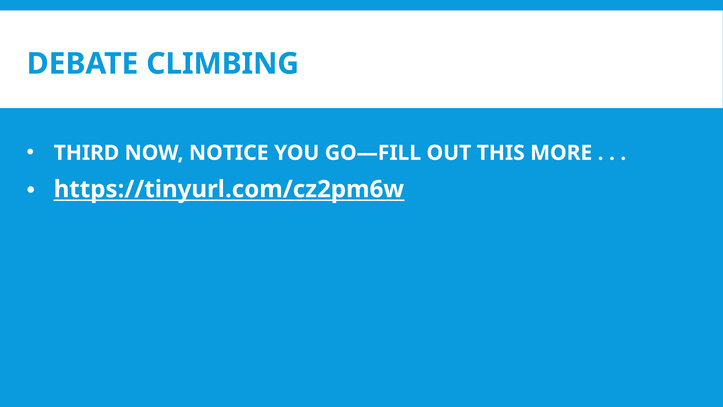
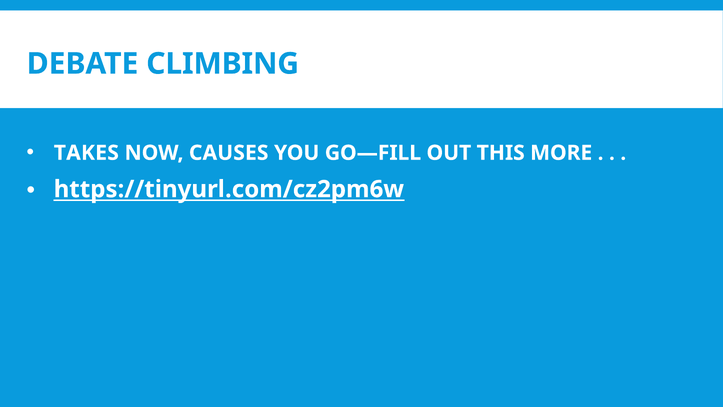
THIRD: THIRD -> TAKES
NOTICE: NOTICE -> CAUSES
